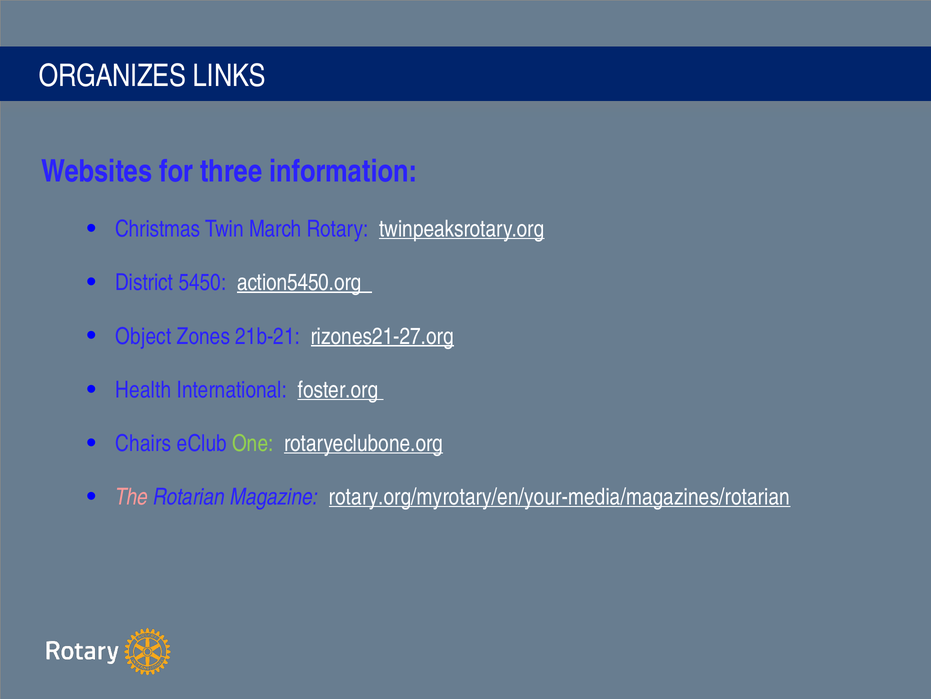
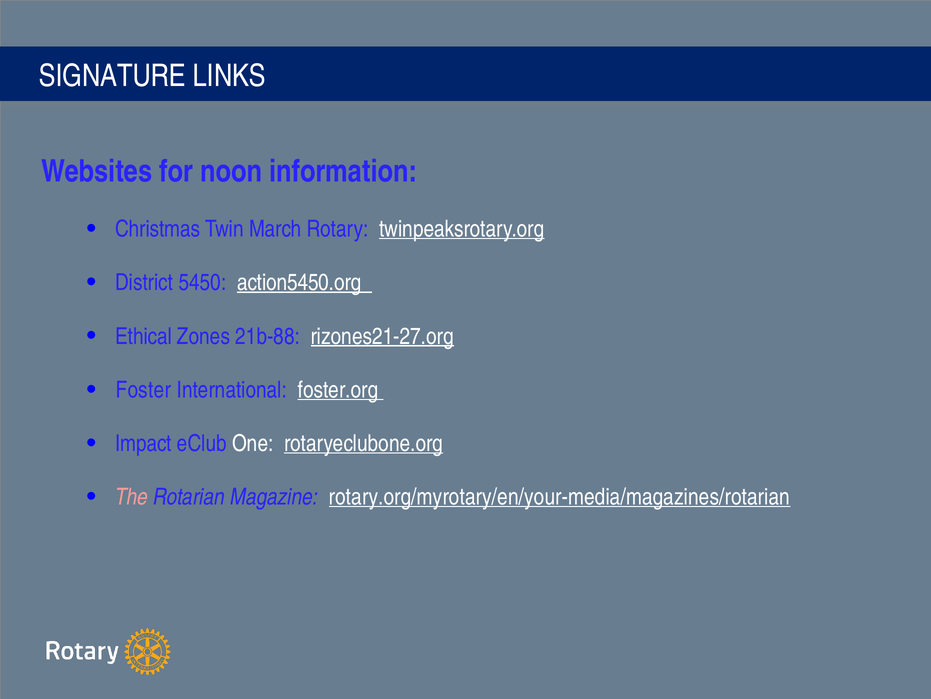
ORGANIZES: ORGANIZES -> SIGNATURE
three: three -> noon
Object: Object -> Ethical
21b-21: 21b-21 -> 21b-88
Health: Health -> Foster
Chairs: Chairs -> Impact
One colour: light green -> white
